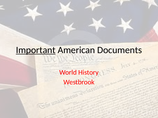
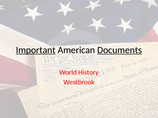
Documents underline: none -> present
